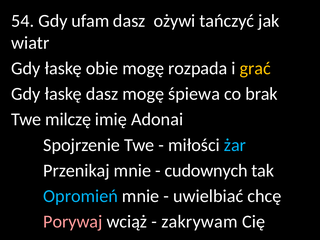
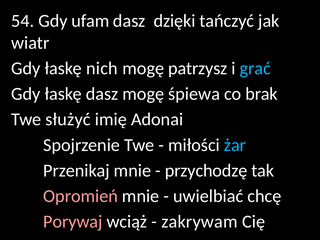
ożywi: ożywi -> dzięki
obie: obie -> nich
rozpada: rozpada -> patrzysz
grać colour: yellow -> light blue
milczę: milczę -> służyć
cudownych: cudownych -> przychodzę
Opromień colour: light blue -> pink
